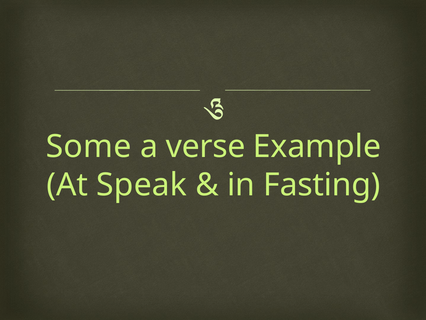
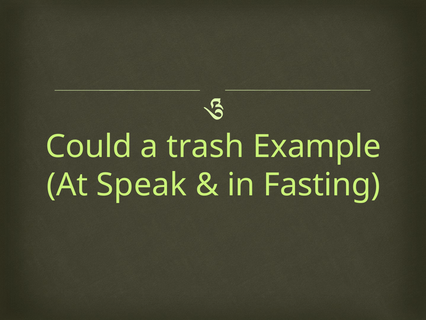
Some: Some -> Could
verse: verse -> trash
